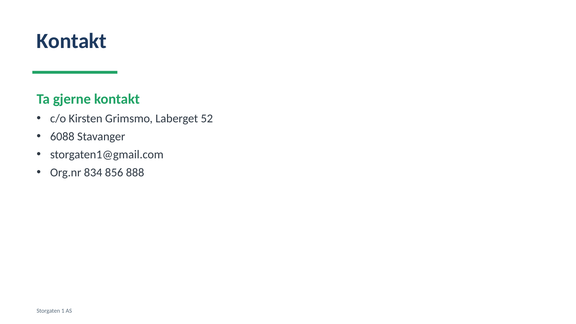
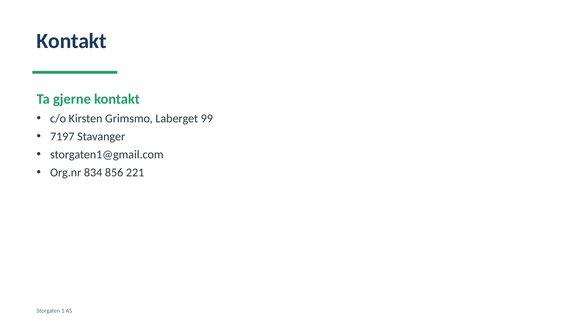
52: 52 -> 99
6088: 6088 -> 7197
888: 888 -> 221
